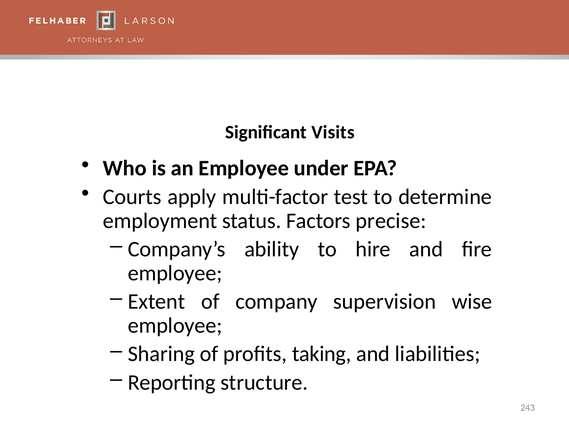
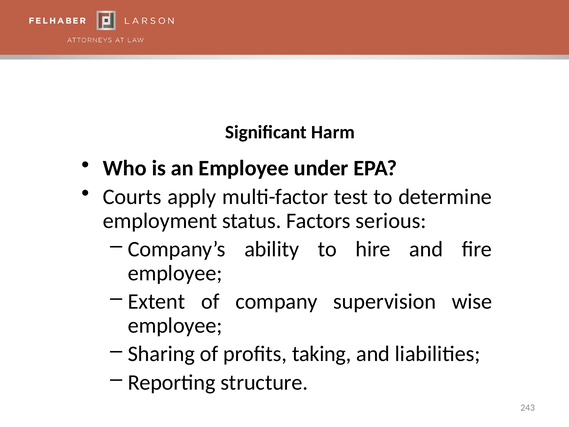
Visits: Visits -> Harm
precise: precise -> serious
